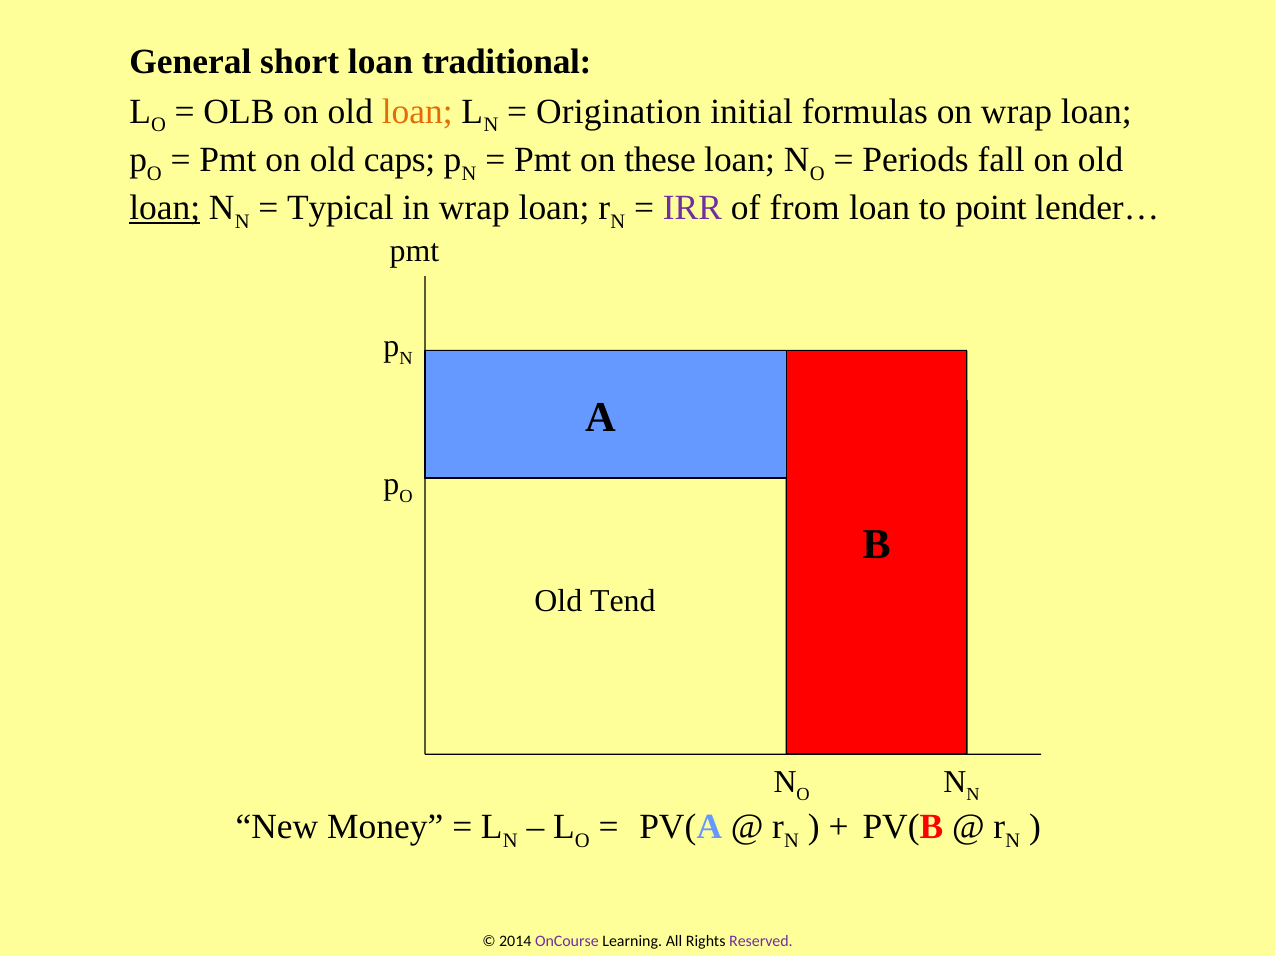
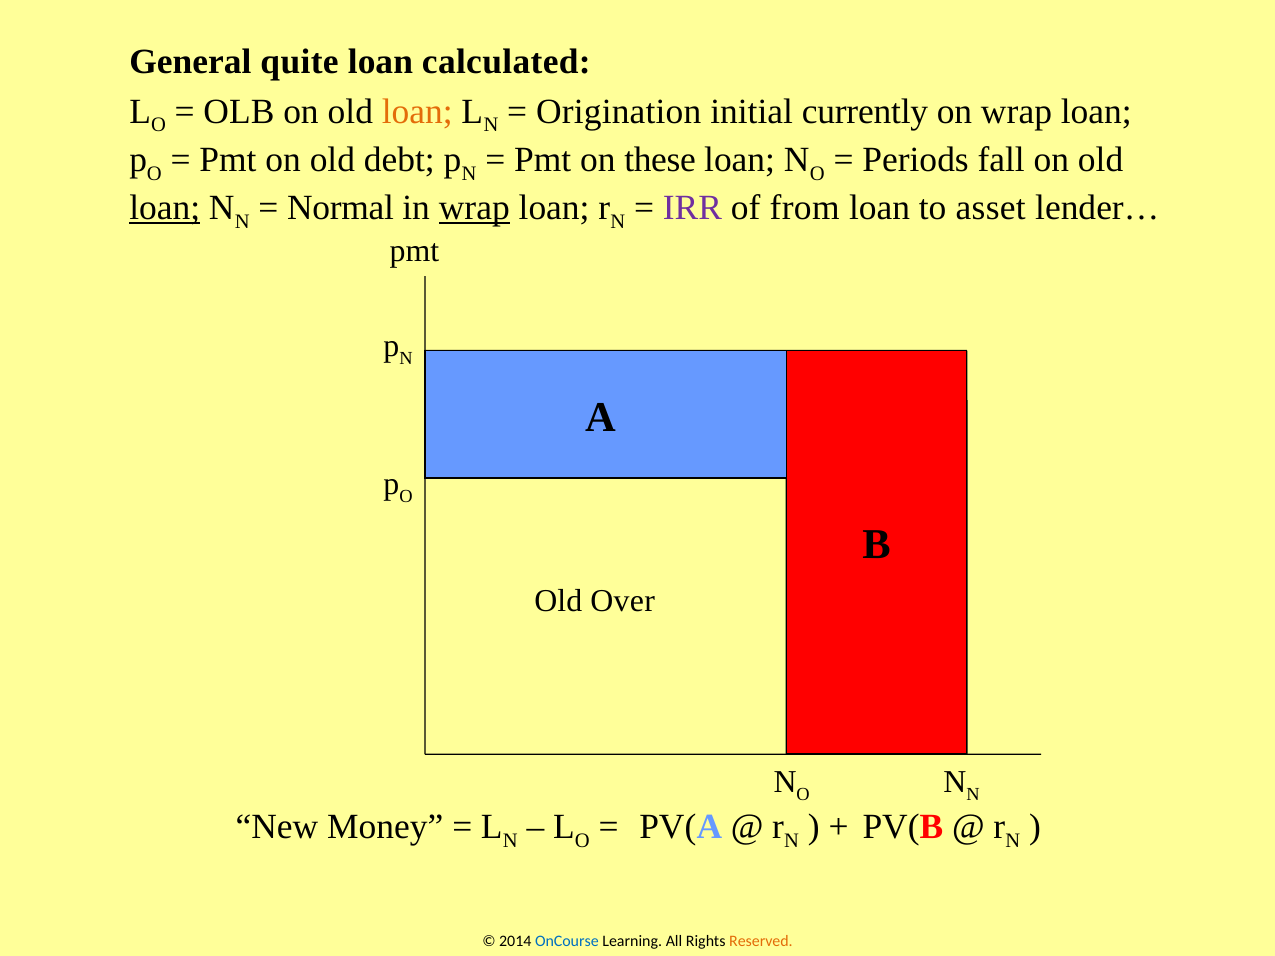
short: short -> quite
traditional: traditional -> calculated
formulas: formulas -> currently
caps: caps -> debt
Typical: Typical -> Normal
wrap at (474, 208) underline: none -> present
point: point -> asset
Tend: Tend -> Over
OnCourse colour: purple -> blue
Reserved colour: purple -> orange
